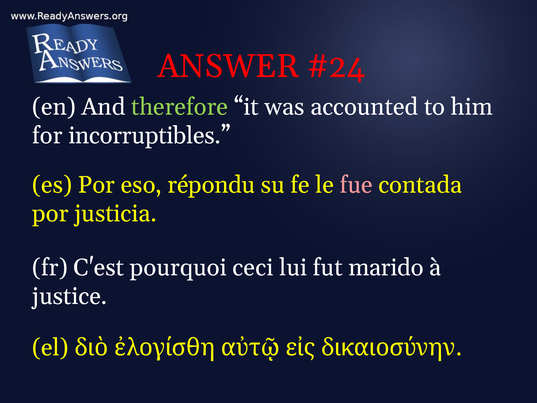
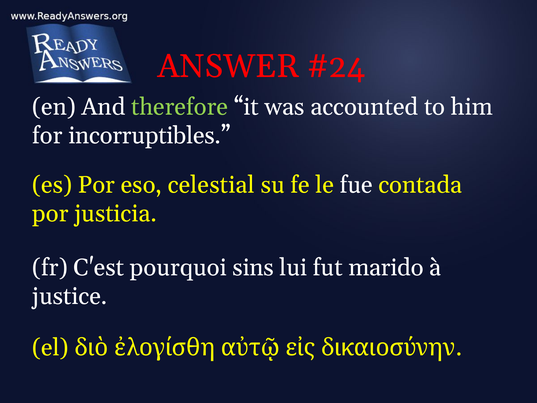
répondu: répondu -> celestial
fue colour: pink -> white
ceci: ceci -> sins
